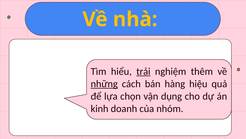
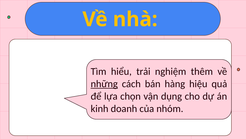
trải underline: present -> none
